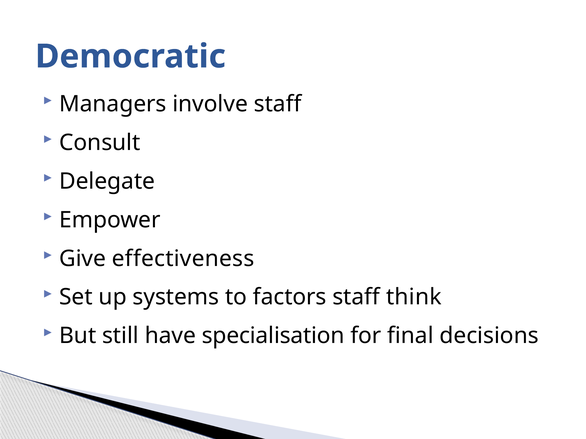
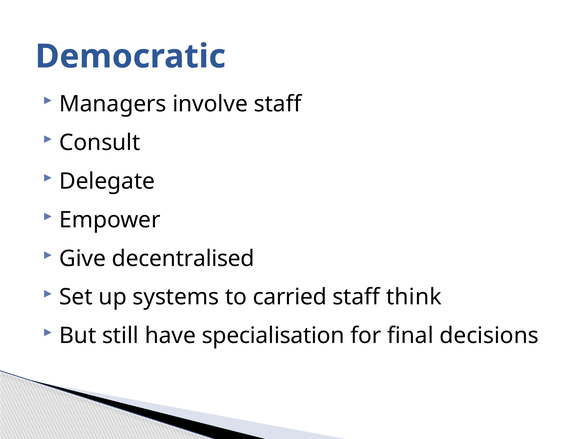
effectiveness: effectiveness -> decentralised
factors: factors -> carried
